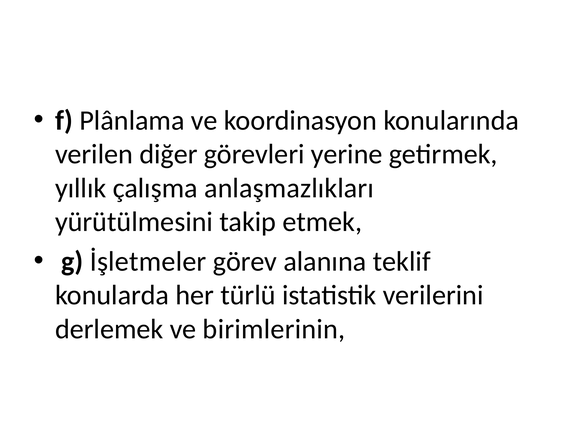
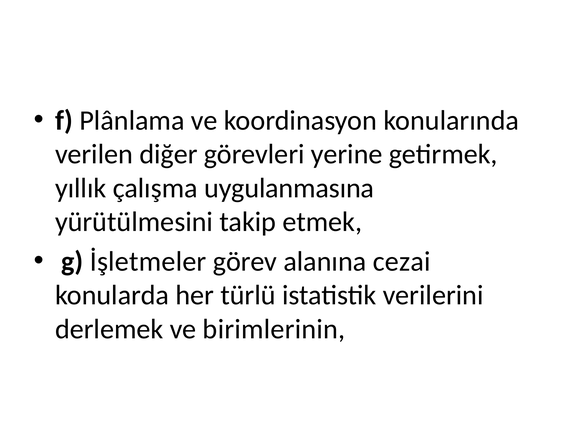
anlaşmazlıkları: anlaşmazlıkları -> uygulanmasına
teklif: teklif -> cezai
